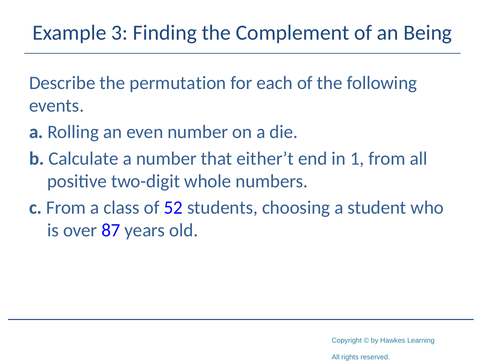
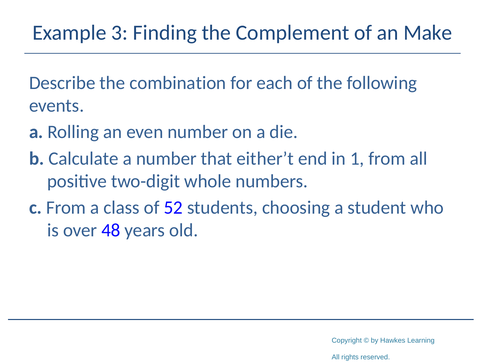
Being: Being -> Make
permutation: permutation -> combination
87: 87 -> 48
